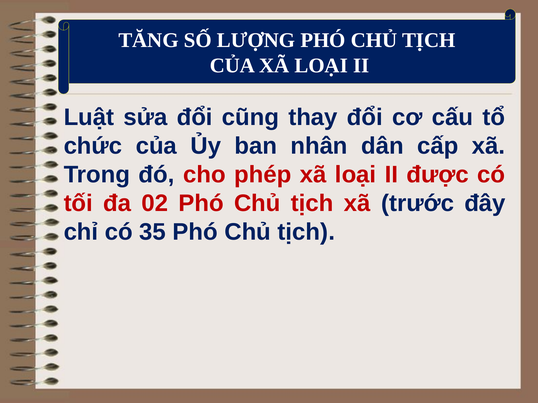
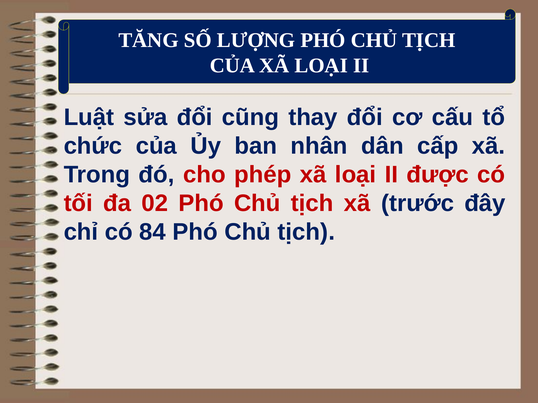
35: 35 -> 84
